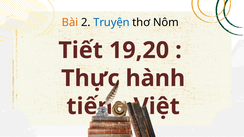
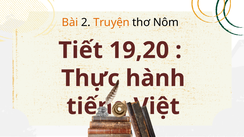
Truyện colour: blue -> orange
